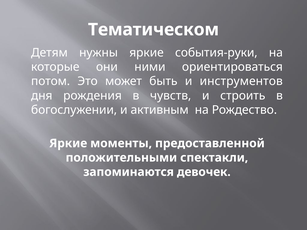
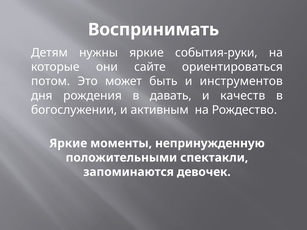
Тематическом: Тематическом -> Воспринимать
ними: ними -> сайте
чувств: чувств -> давать
строить: строить -> качеств
предоставленной: предоставленной -> непринужденную
